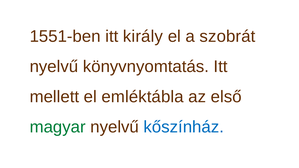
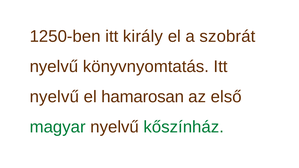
1551-ben: 1551-ben -> 1250-ben
mellett at (54, 97): mellett -> nyelvű
emléktábla: emléktábla -> hamarosan
kőszínház colour: blue -> green
